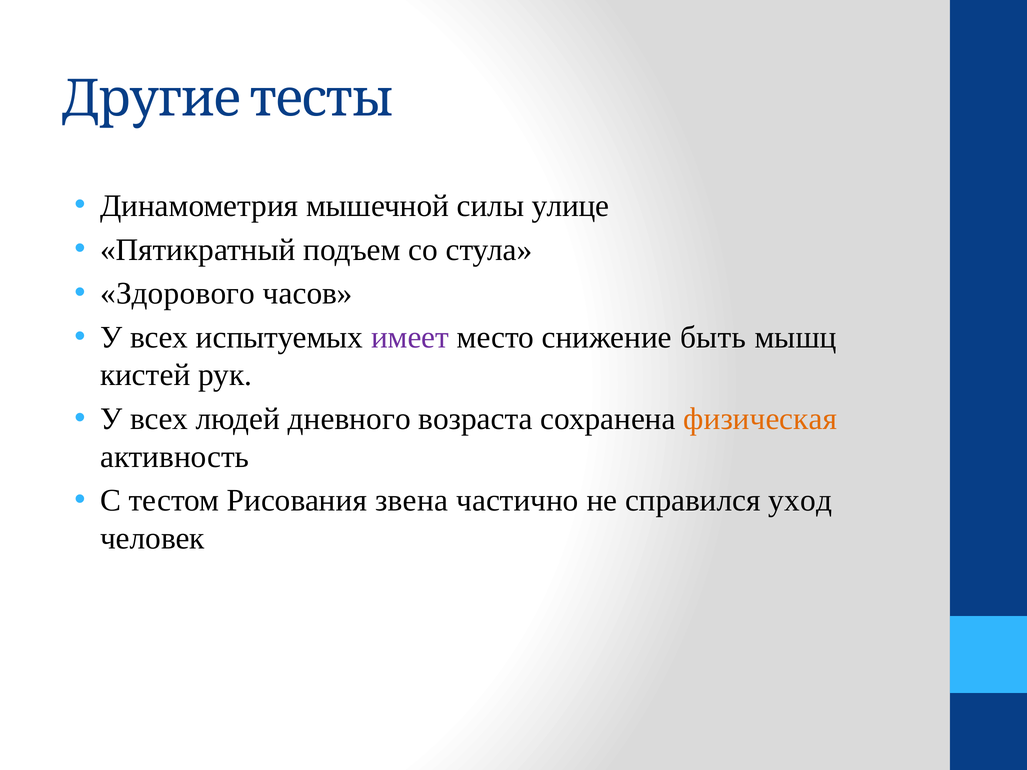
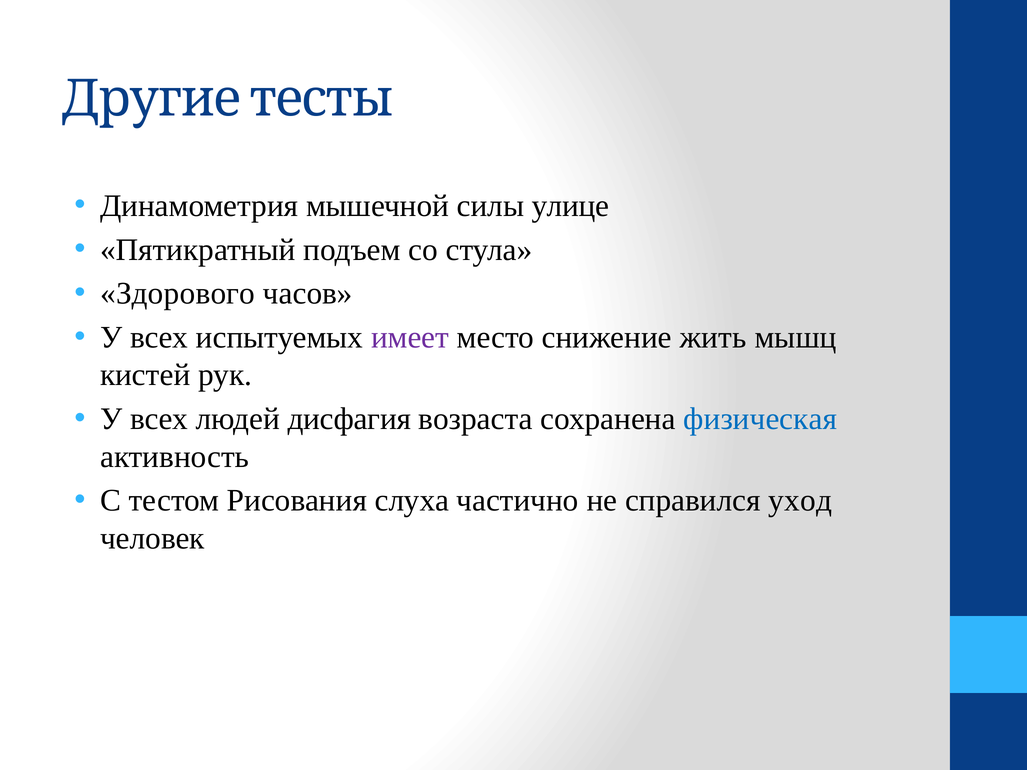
быть: быть -> жить
дневного: дневного -> дисфагия
физическая colour: orange -> blue
звена: звена -> слуха
